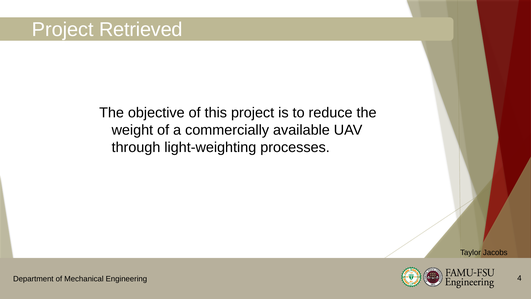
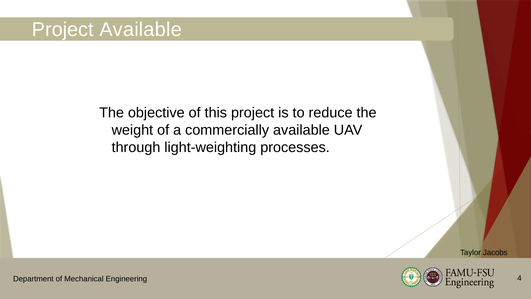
Project Retrieved: Retrieved -> Available
